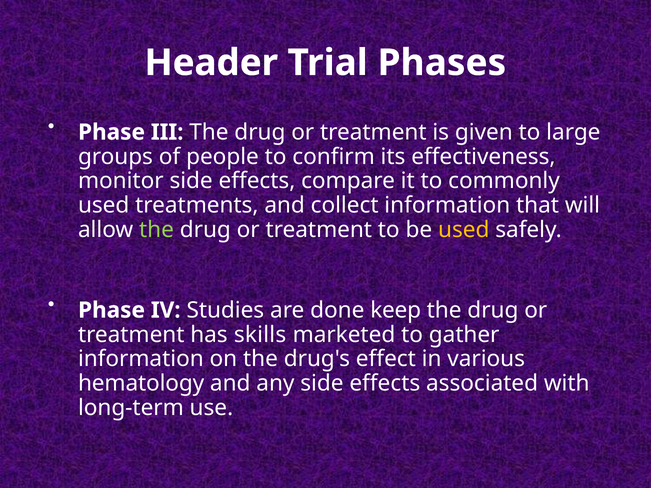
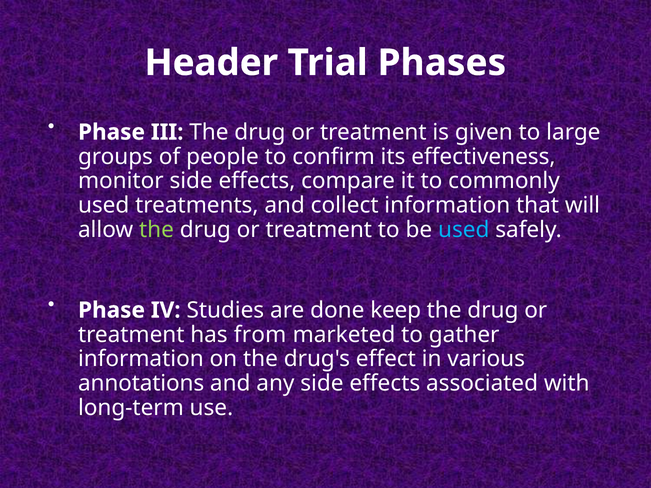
used at (464, 230) colour: yellow -> light blue
skills: skills -> from
hematology: hematology -> annotations
